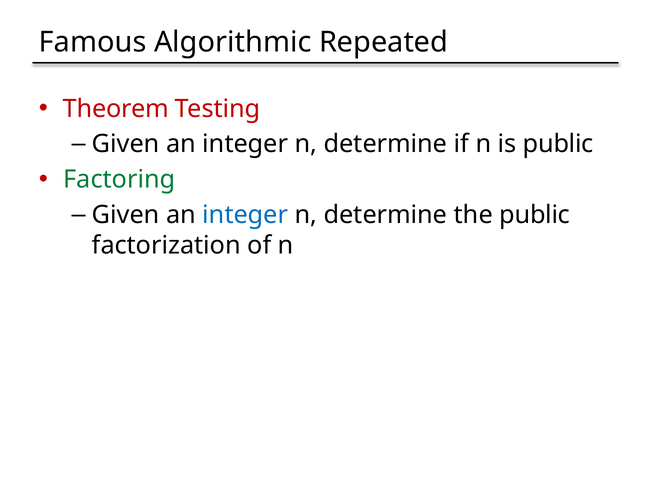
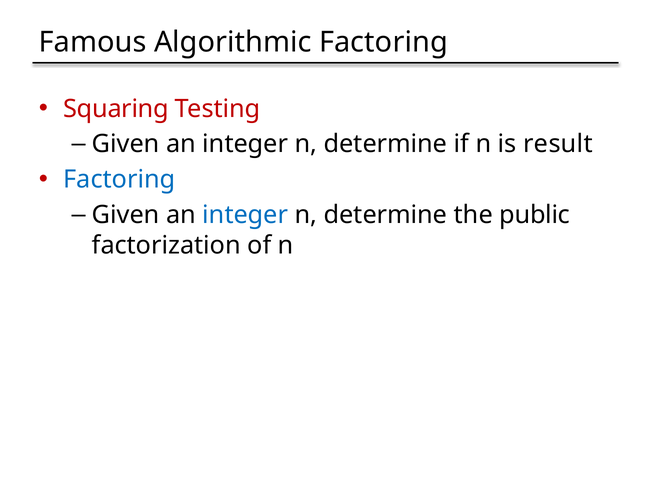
Algorithmic Repeated: Repeated -> Factoring
Theorem: Theorem -> Squaring
is public: public -> result
Factoring at (119, 180) colour: green -> blue
